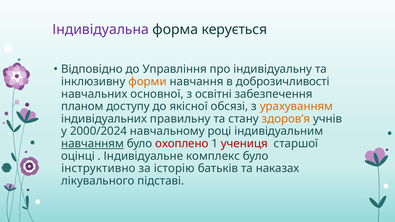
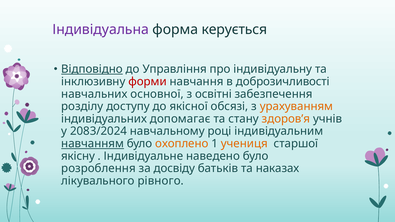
Відповідно underline: none -> present
форми colour: orange -> red
планом: планом -> розділу
правильну: правильну -> допомагає
2000/2024: 2000/2024 -> 2083/2024
охоплено colour: red -> orange
учениця colour: red -> orange
оцінці: оцінці -> якісну
комплекс: комплекс -> наведено
інструктивно: інструктивно -> розроблення
історію: історію -> досвіду
підставі: підставі -> рівного
